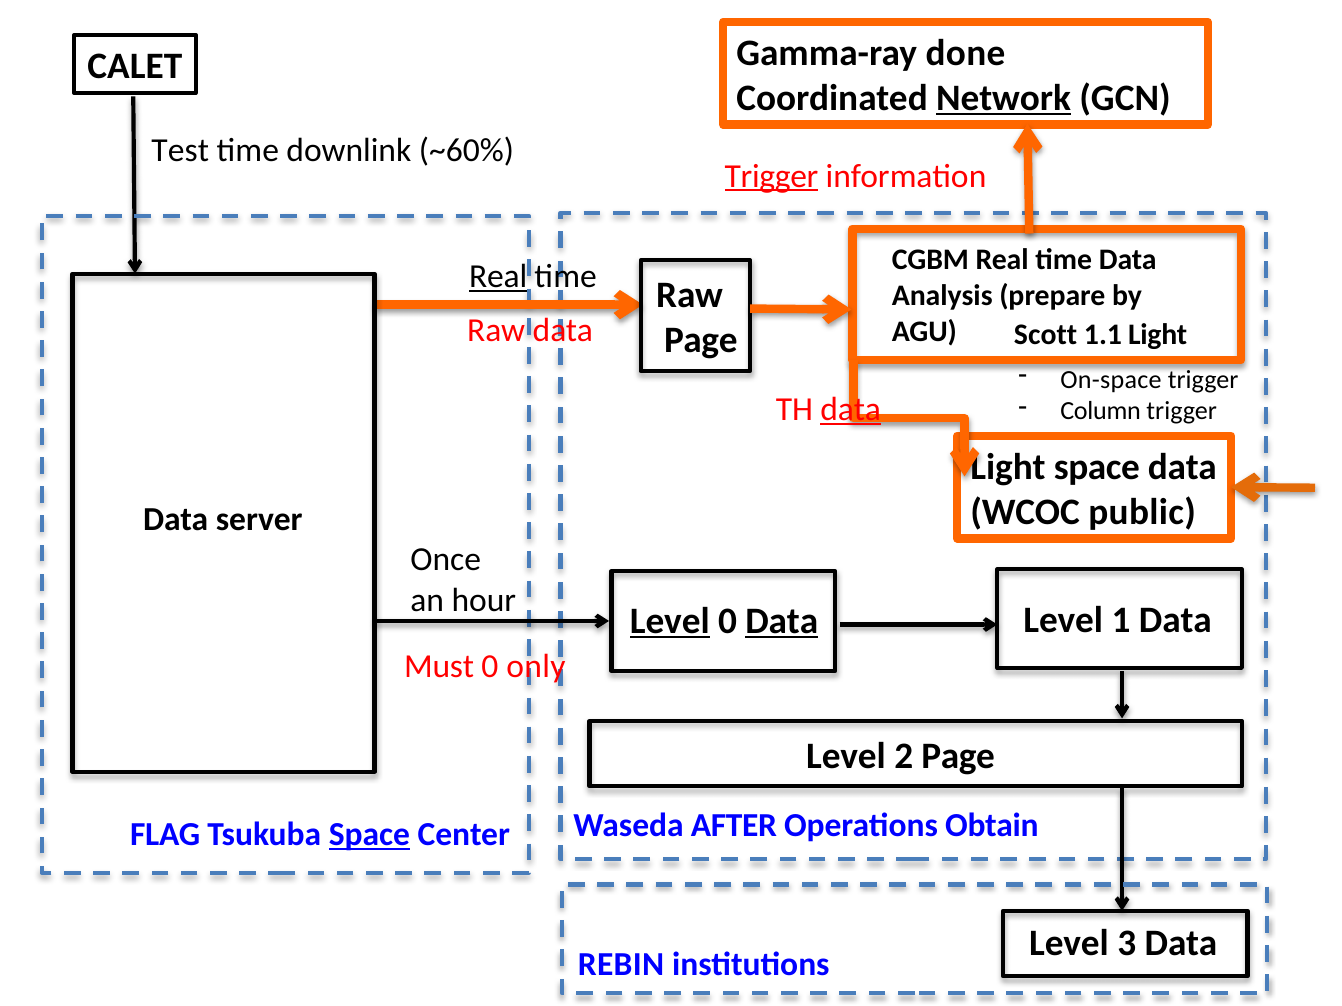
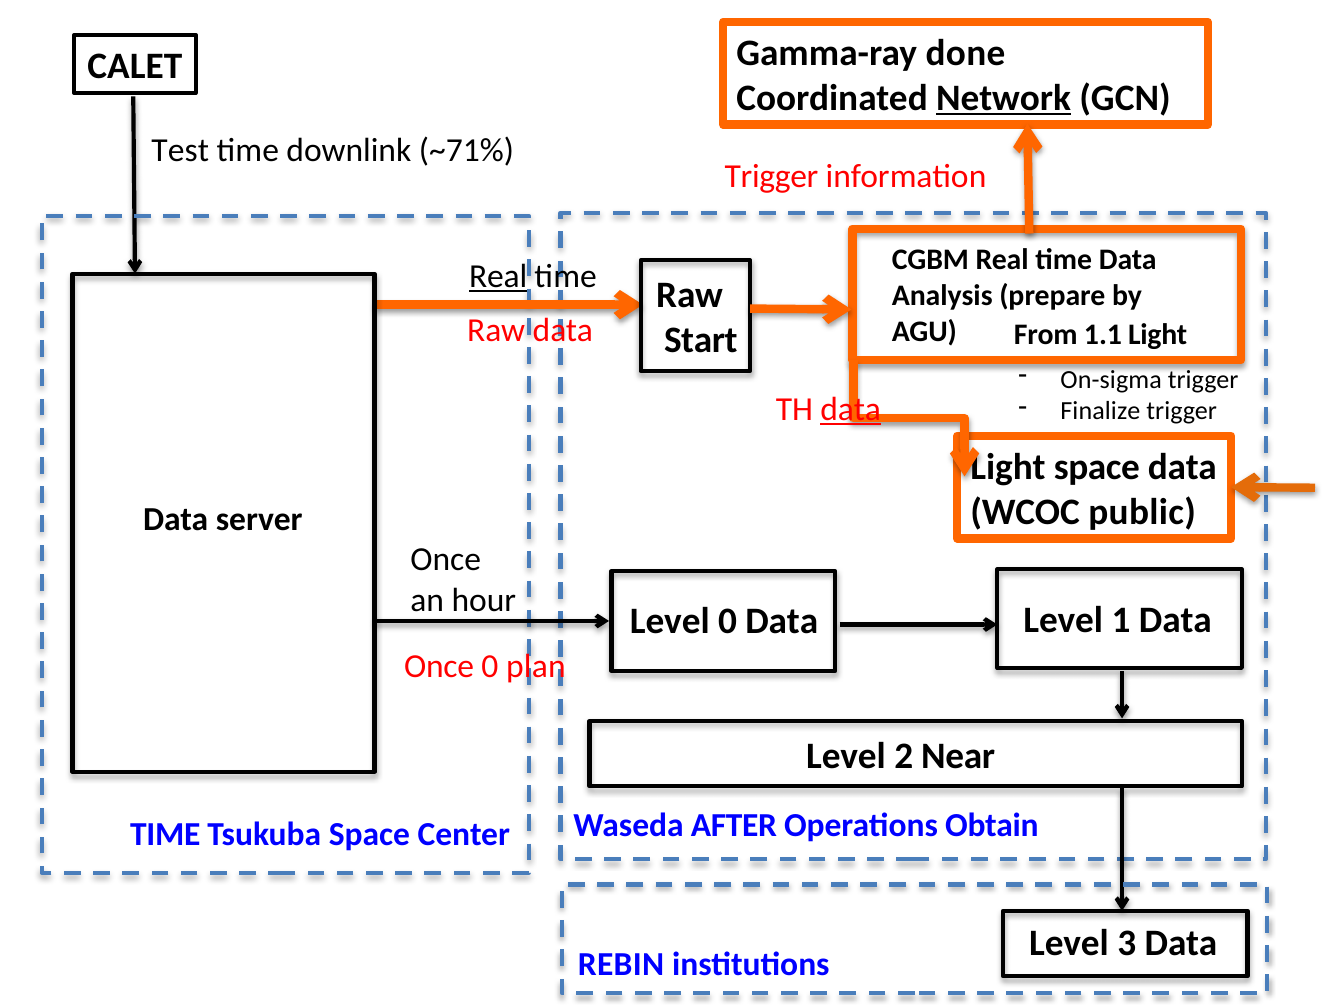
~60%: ~60% -> ~71%
Trigger at (772, 176) underline: present -> none
Scott: Scott -> From
Page at (701, 340): Page -> Start
On-space: On-space -> On-sigma
Column: Column -> Finalize
Level at (670, 621) underline: present -> none
Data at (782, 621) underline: present -> none
Must at (439, 666): Must -> Once
only: only -> plan
2 Page: Page -> Near
FLAG at (165, 835): FLAG -> TIME
Space at (369, 835) underline: present -> none
